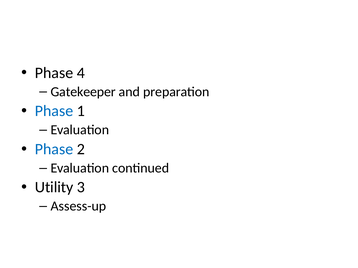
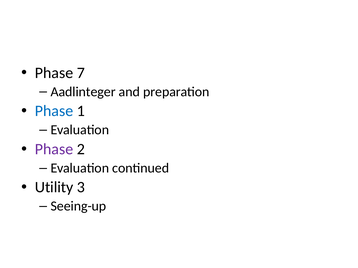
4: 4 -> 7
Gatekeeper: Gatekeeper -> Aadlinteger
Phase at (54, 149) colour: blue -> purple
Assess-up: Assess-up -> Seeing-up
